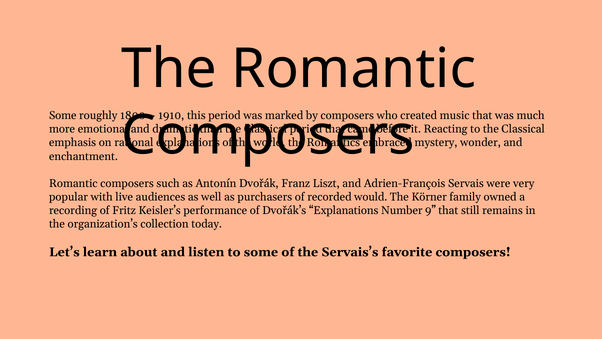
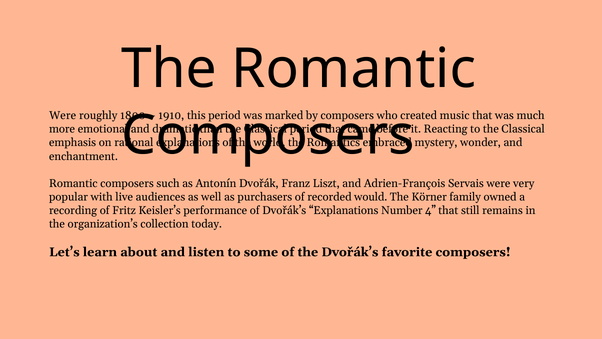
Some at (63, 115): Some -> Were
9: 9 -> 4
the Servais’s: Servais’s -> Dvořák’s
